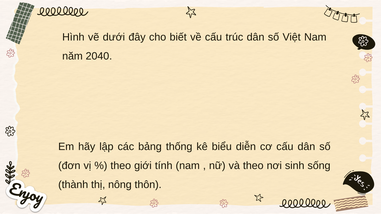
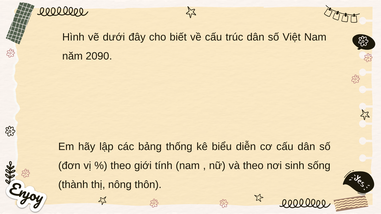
2040: 2040 -> 2090
